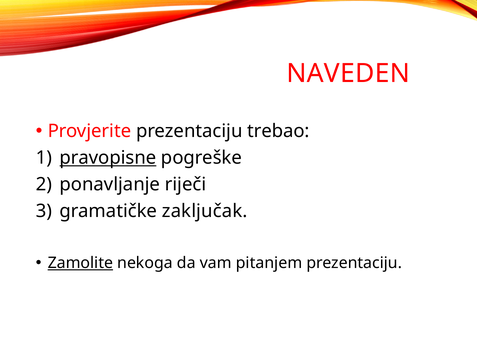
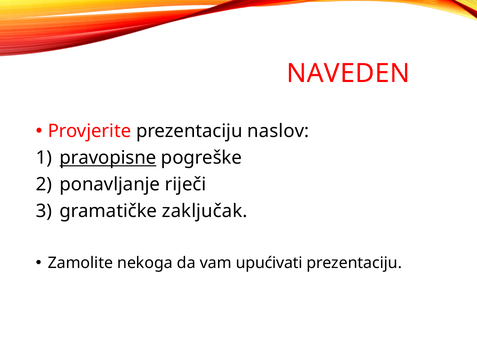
trebao: trebao -> naslov
Zamolite underline: present -> none
pitanjem: pitanjem -> upućivati
